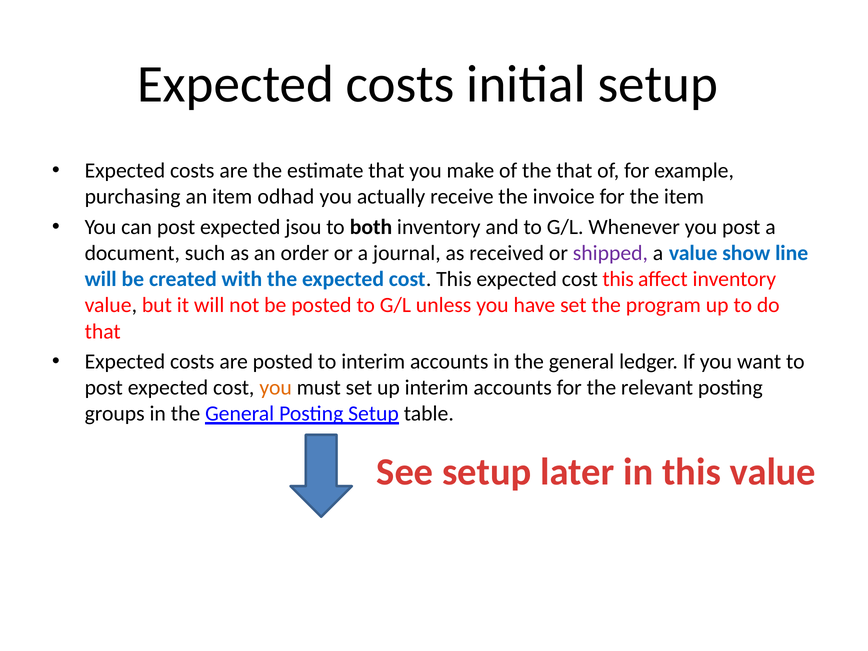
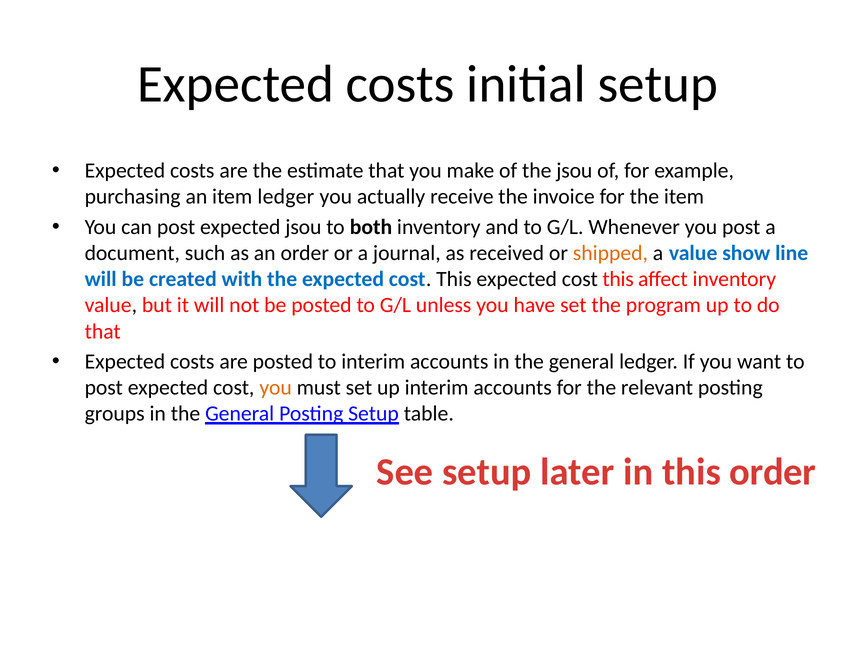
the that: that -> jsou
item odhad: odhad -> ledger
shipped colour: purple -> orange
this value: value -> order
